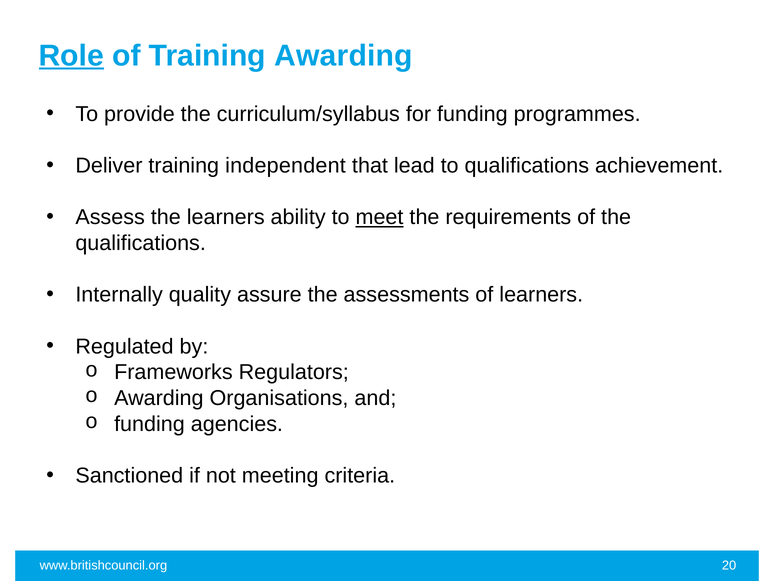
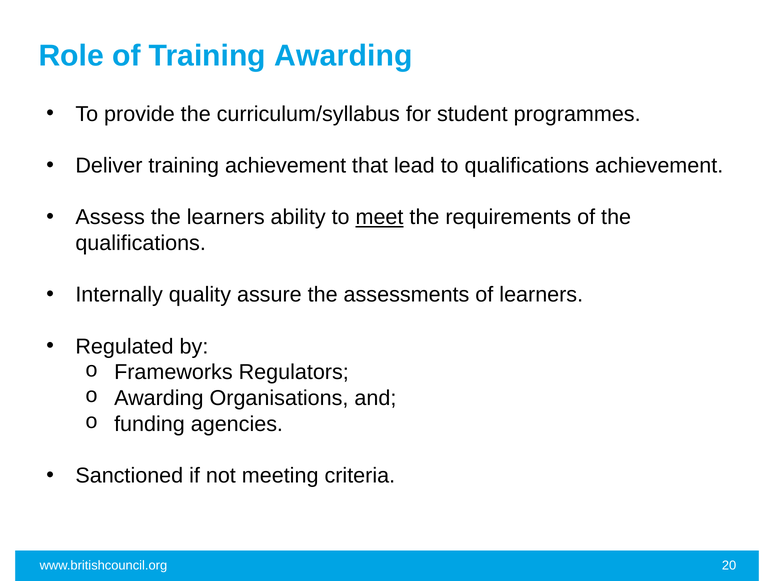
Role underline: present -> none
for funding: funding -> student
training independent: independent -> achievement
